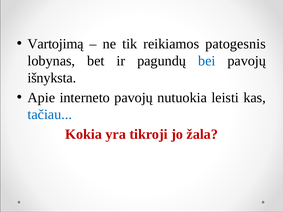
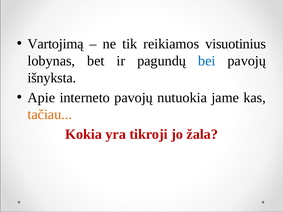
patogesnis: patogesnis -> visuotinius
leisti: leisti -> jame
tačiau colour: blue -> orange
